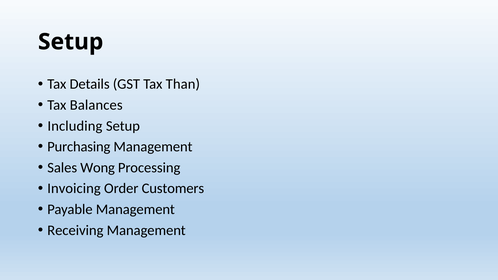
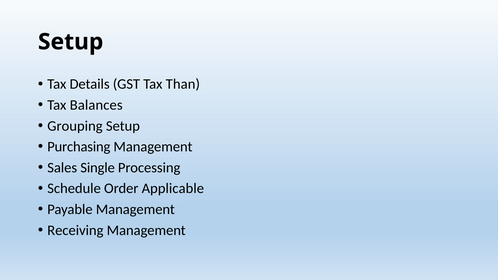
Including: Including -> Grouping
Wong: Wong -> Single
Invoicing: Invoicing -> Schedule
Customers: Customers -> Applicable
